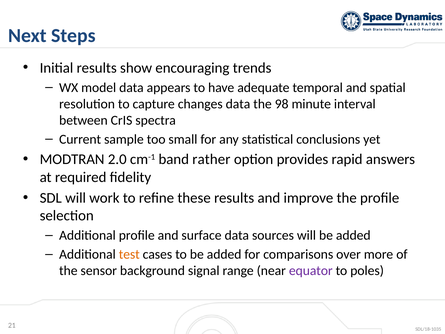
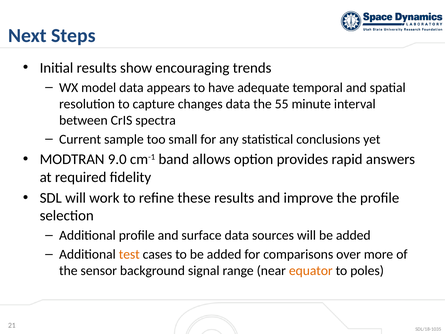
98: 98 -> 55
2.0: 2.0 -> 9.0
rather: rather -> allows
equator colour: purple -> orange
